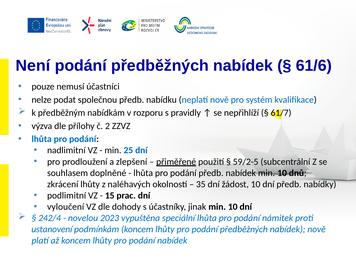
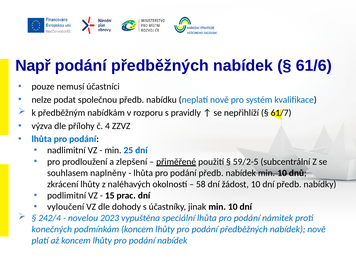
Není: Není -> Např
2: 2 -> 4
doplněné: doplněné -> naplněny
35: 35 -> 58
ustanovení: ustanovení -> konečných
